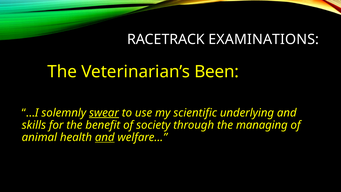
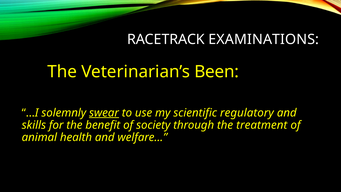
underlying: underlying -> regulatory
managing: managing -> treatment
and at (105, 137) underline: present -> none
